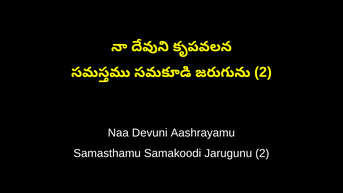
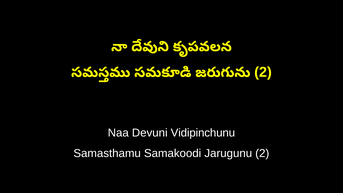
Aashrayamu: Aashrayamu -> Vidipinchunu
